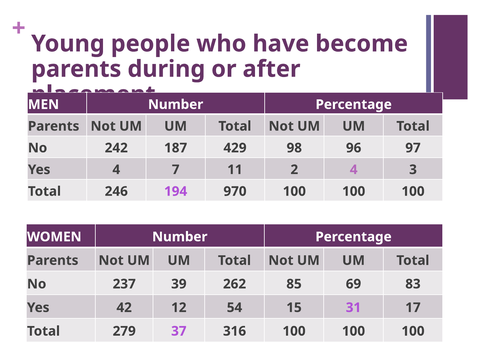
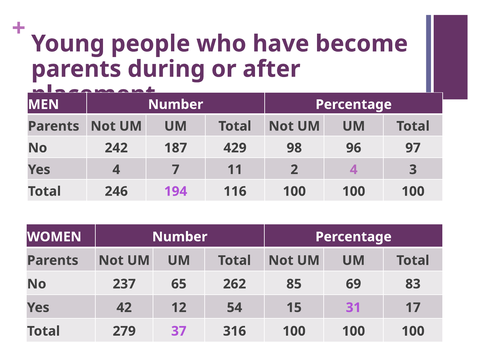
970: 970 -> 116
39: 39 -> 65
